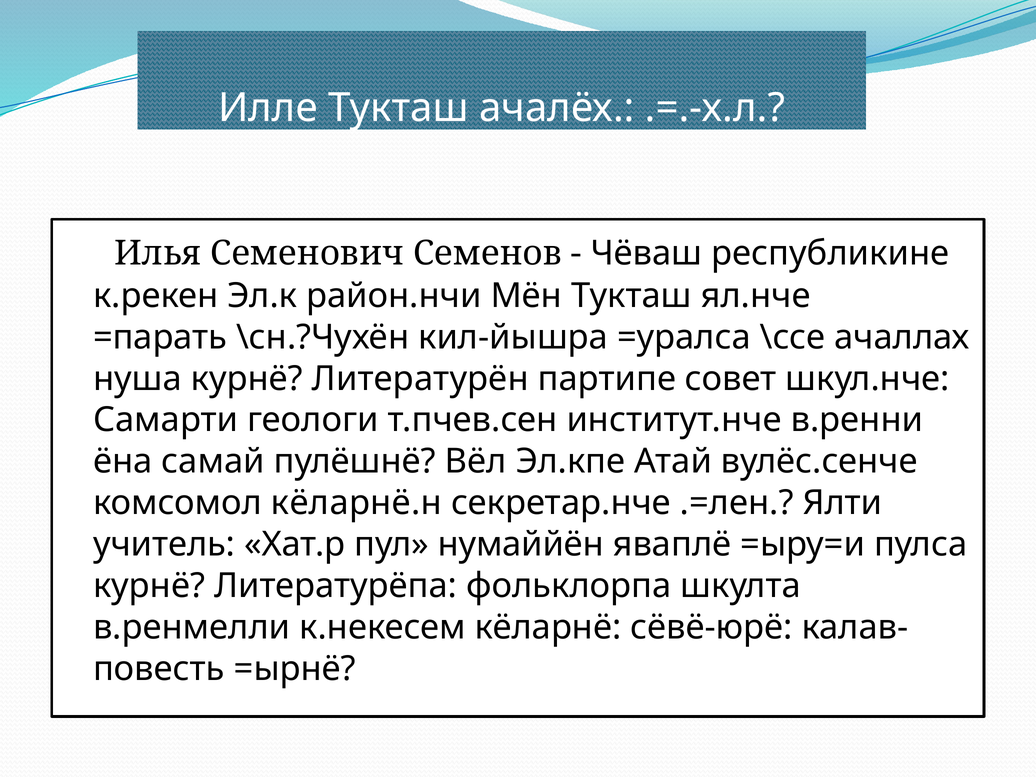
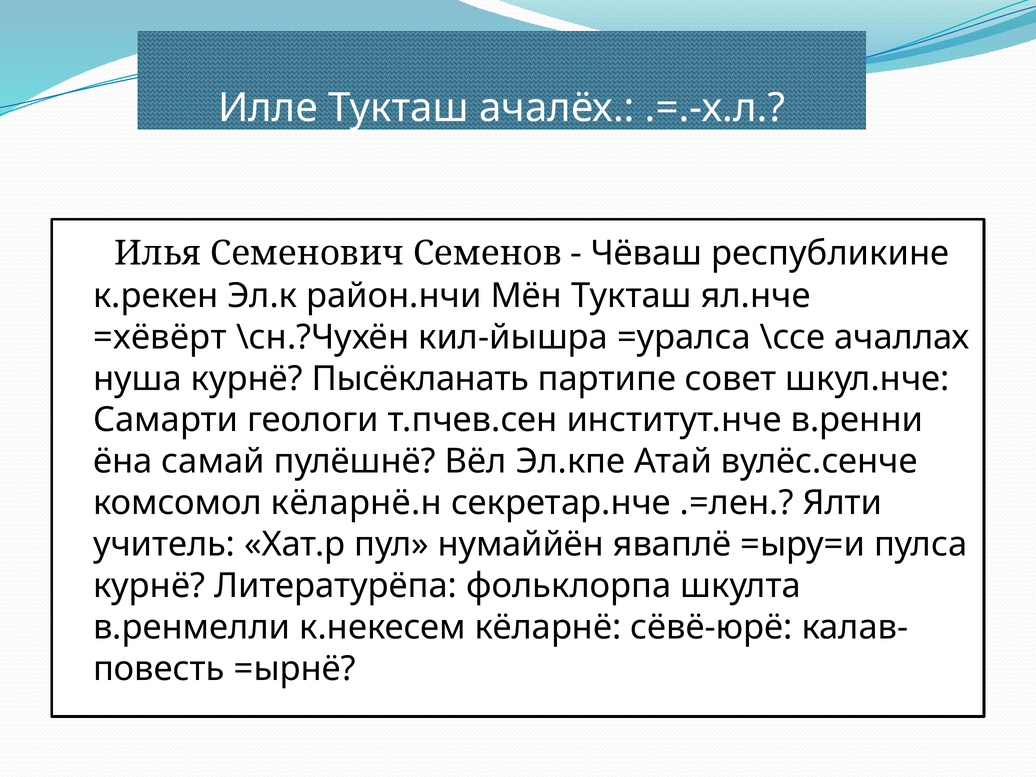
=парать: =парать -> =хёвёрт
Литературён: Литературён -> Пысёкланать
